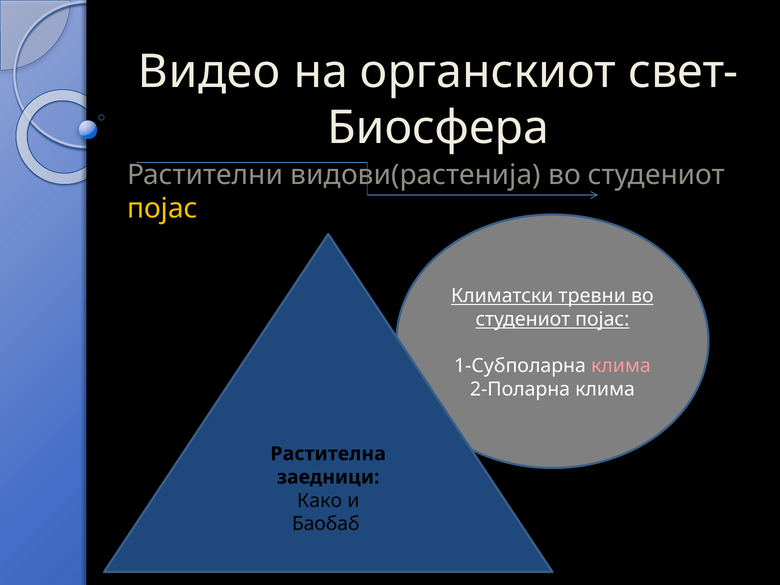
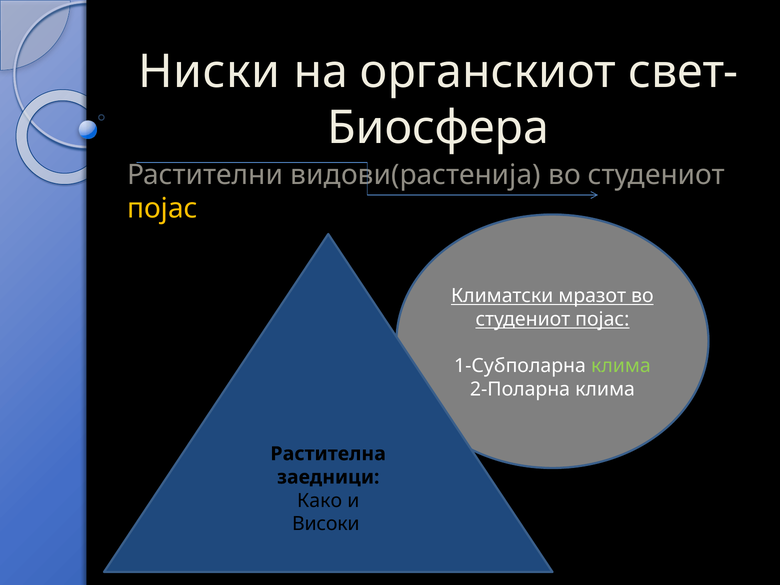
Видео: Видео -> Ниски
тревни: тревни -> мразот
клима at (621, 366) colour: pink -> light green
Баобаб: Баобаб -> Високи
